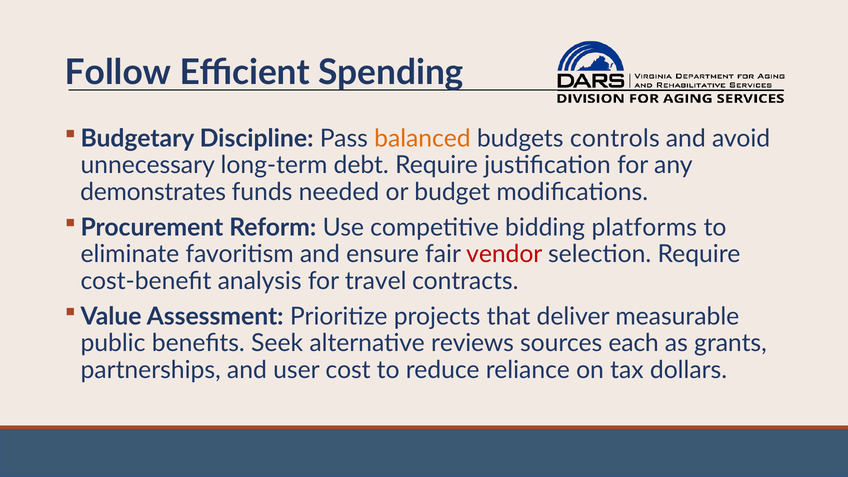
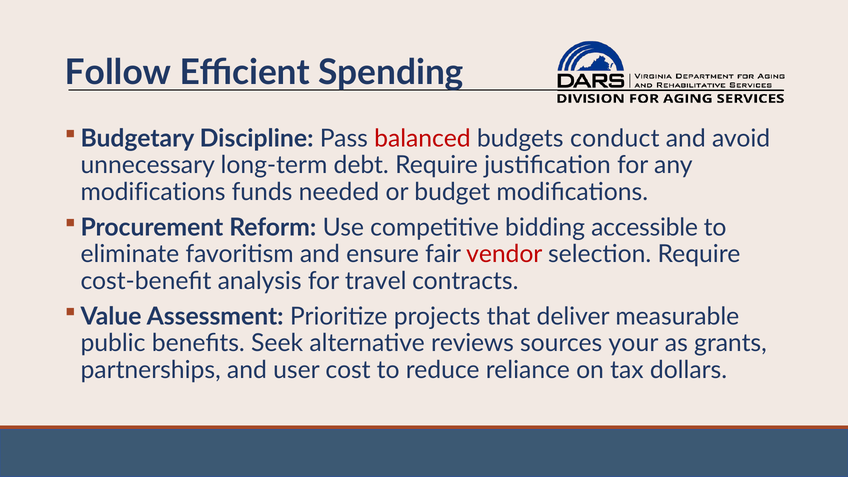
balanced colour: orange -> red
controls: controls -> conduct
demonstrates at (153, 192): demonstrates -> modifications
platforms: platforms -> accessible
each: each -> your
